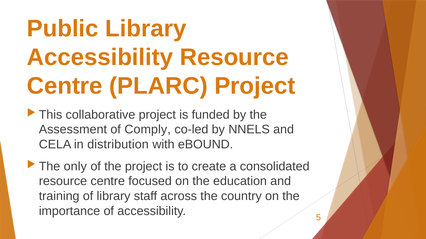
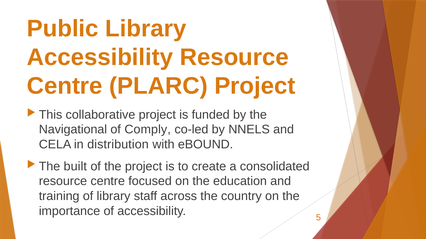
Assessment: Assessment -> Navigational
only: only -> built
